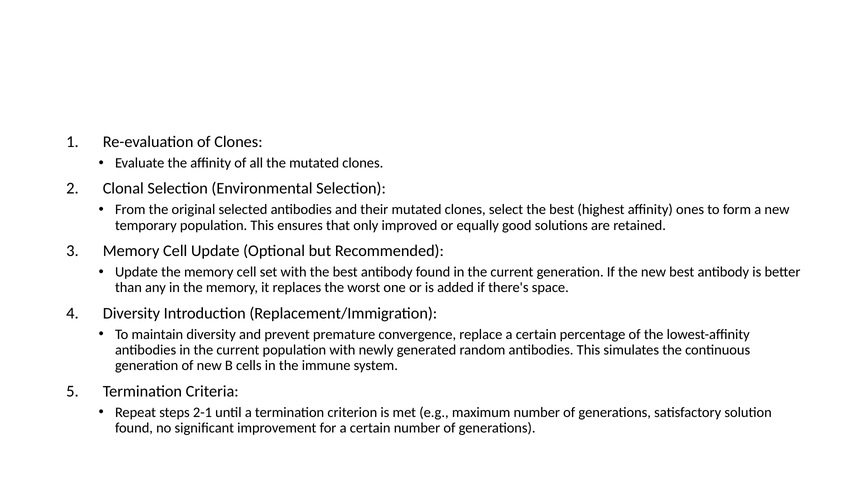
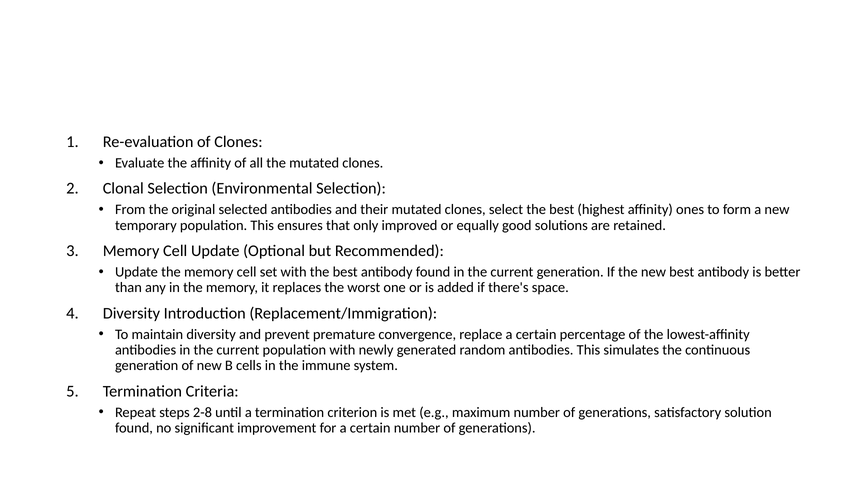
2-1: 2-1 -> 2-8
